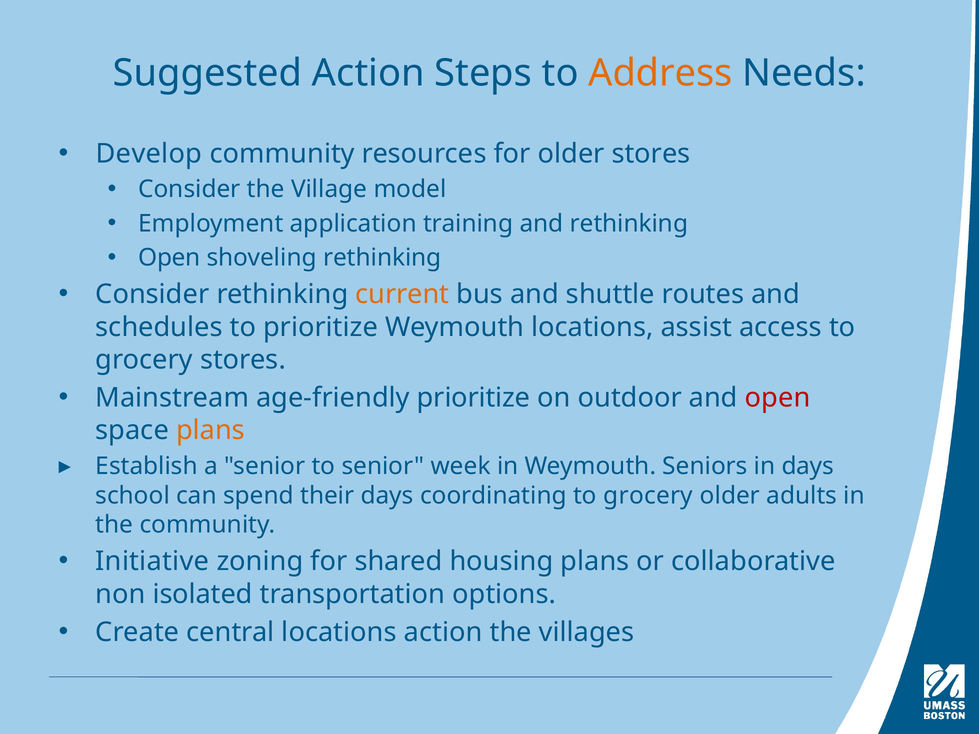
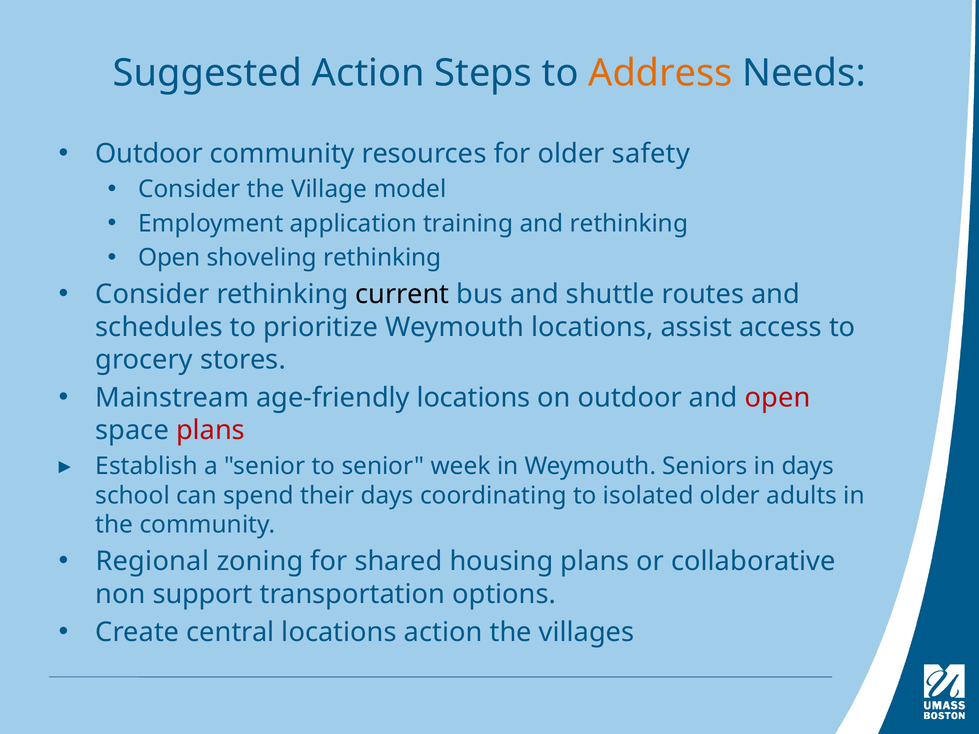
Develop at (149, 154): Develop -> Outdoor
older stores: stores -> safety
current colour: orange -> black
age-friendly prioritize: prioritize -> locations
plans at (210, 431) colour: orange -> red
grocery at (648, 496): grocery -> isolated
Initiative: Initiative -> Regional
isolated: isolated -> support
